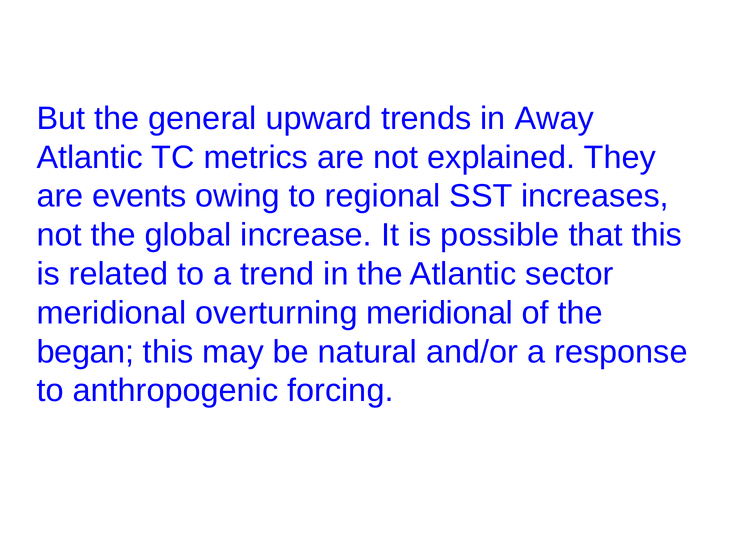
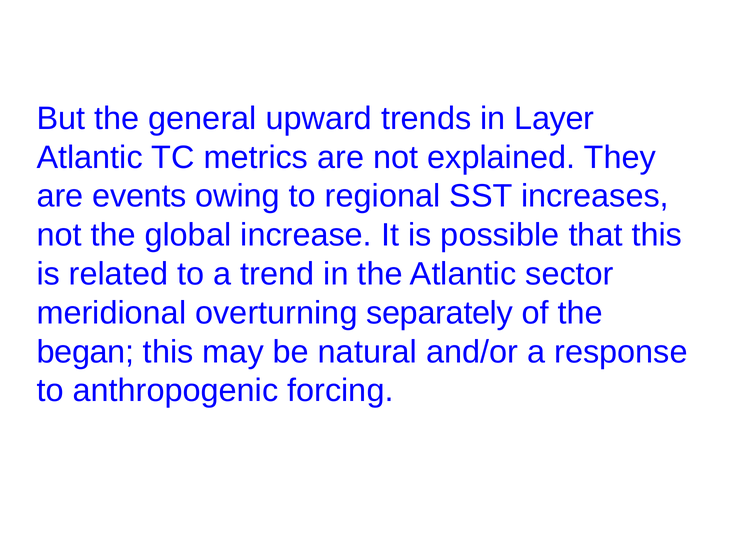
Away: Away -> Layer
overturning meridional: meridional -> separately
